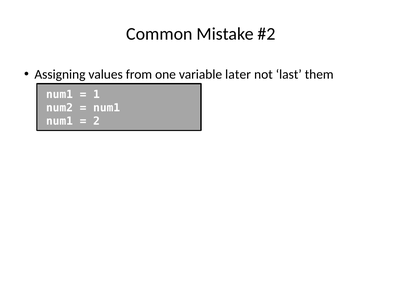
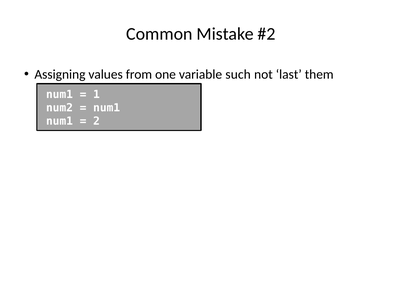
later: later -> such
